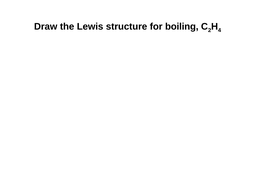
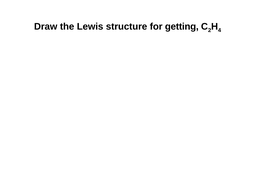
boiling: boiling -> getting
